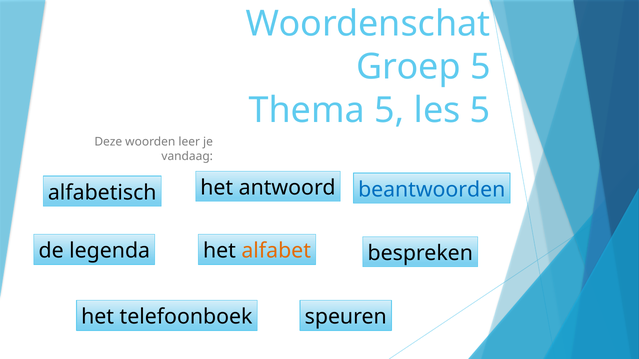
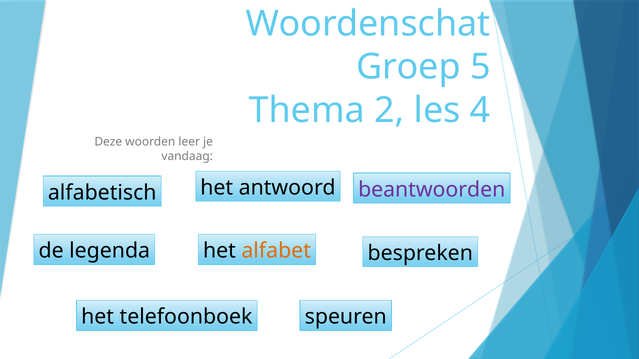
Thema 5: 5 -> 2
les 5: 5 -> 4
beantwoorden colour: blue -> purple
